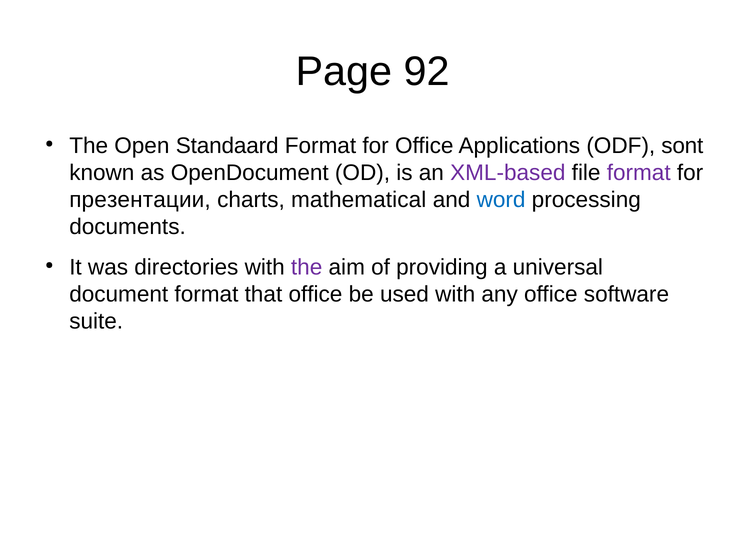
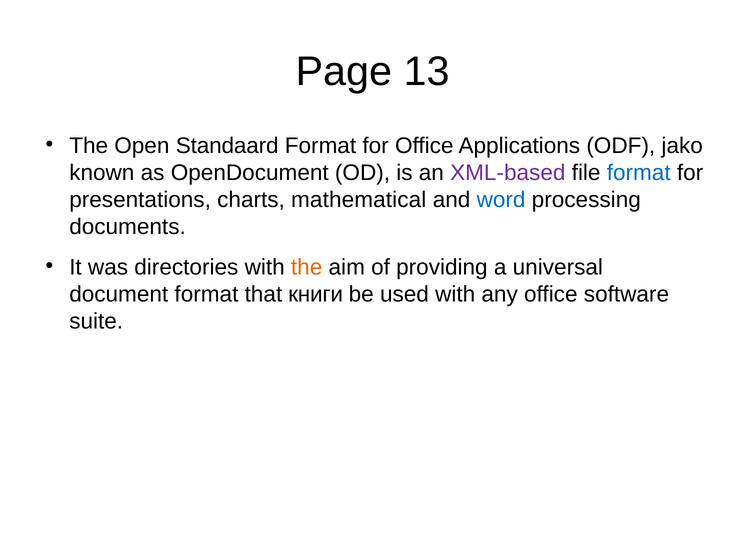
92: 92 -> 13
sont: sont -> jako
format at (639, 173) colour: purple -> blue
презентации: презентации -> presentations
the at (307, 268) colour: purple -> orange
that office: office -> книги
